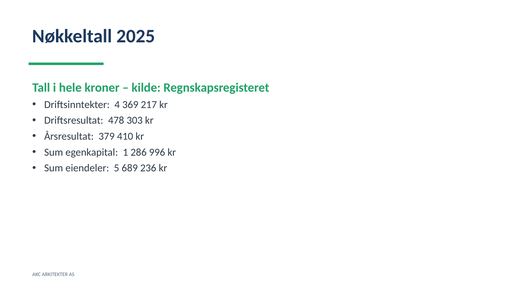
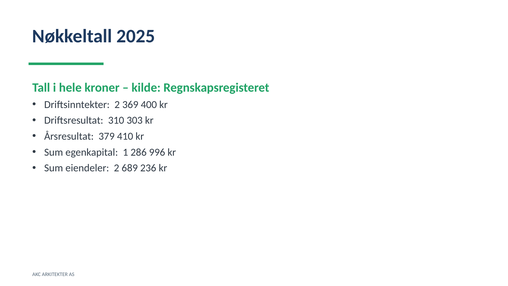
Driftsinntekter 4: 4 -> 2
217: 217 -> 400
478: 478 -> 310
eiendeler 5: 5 -> 2
